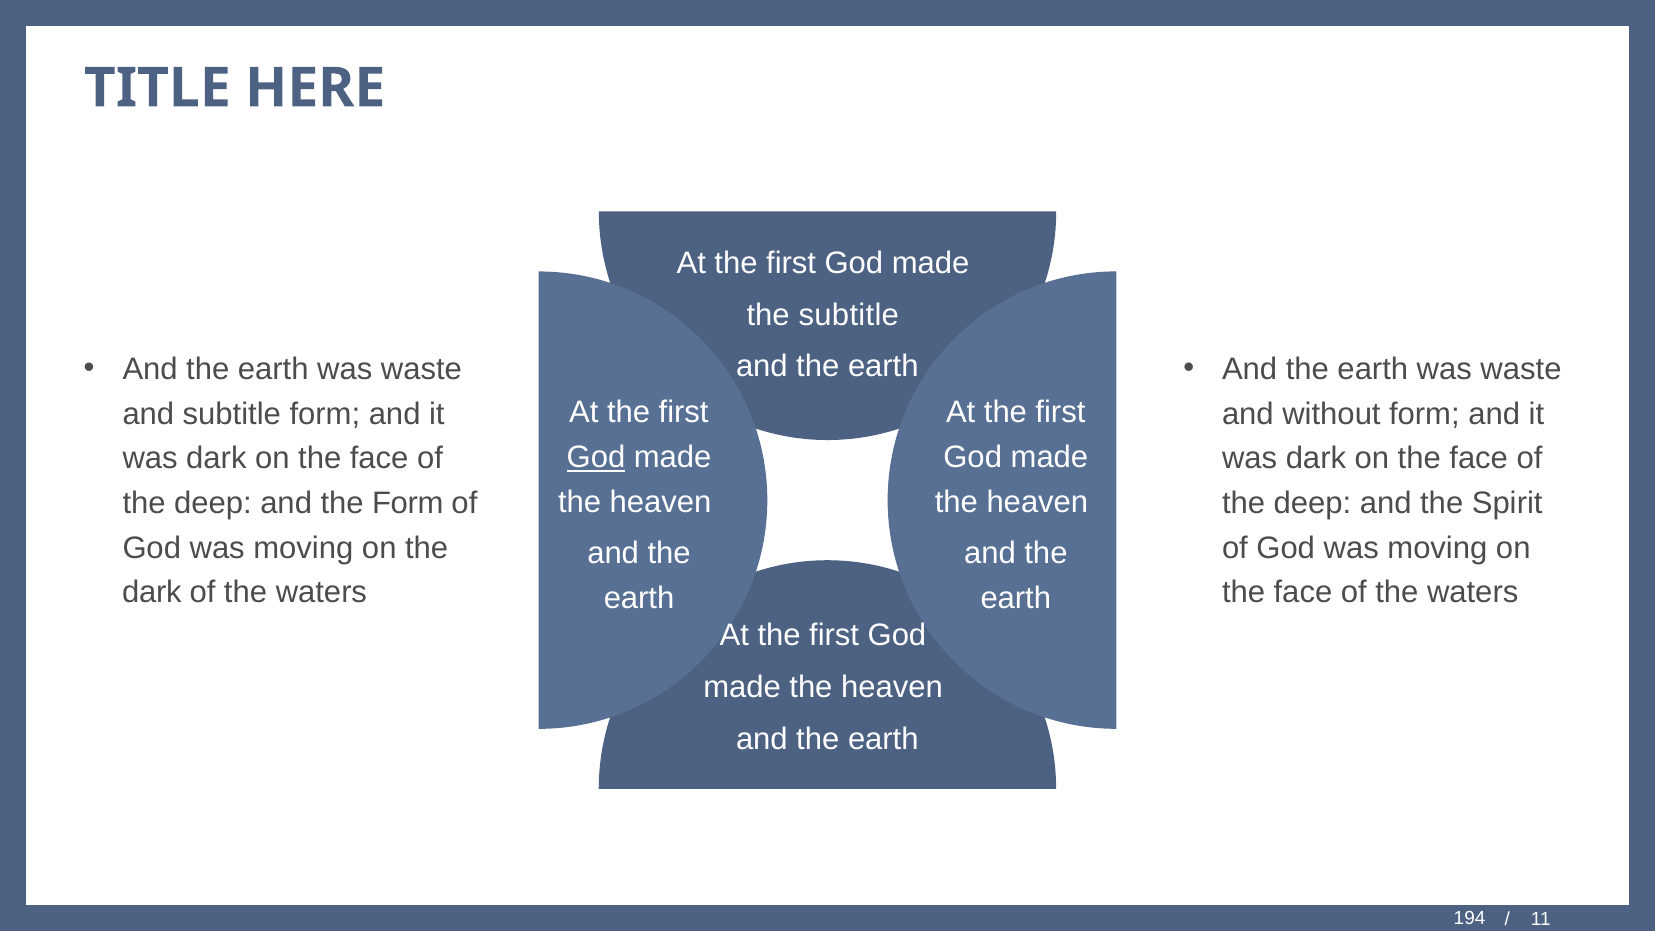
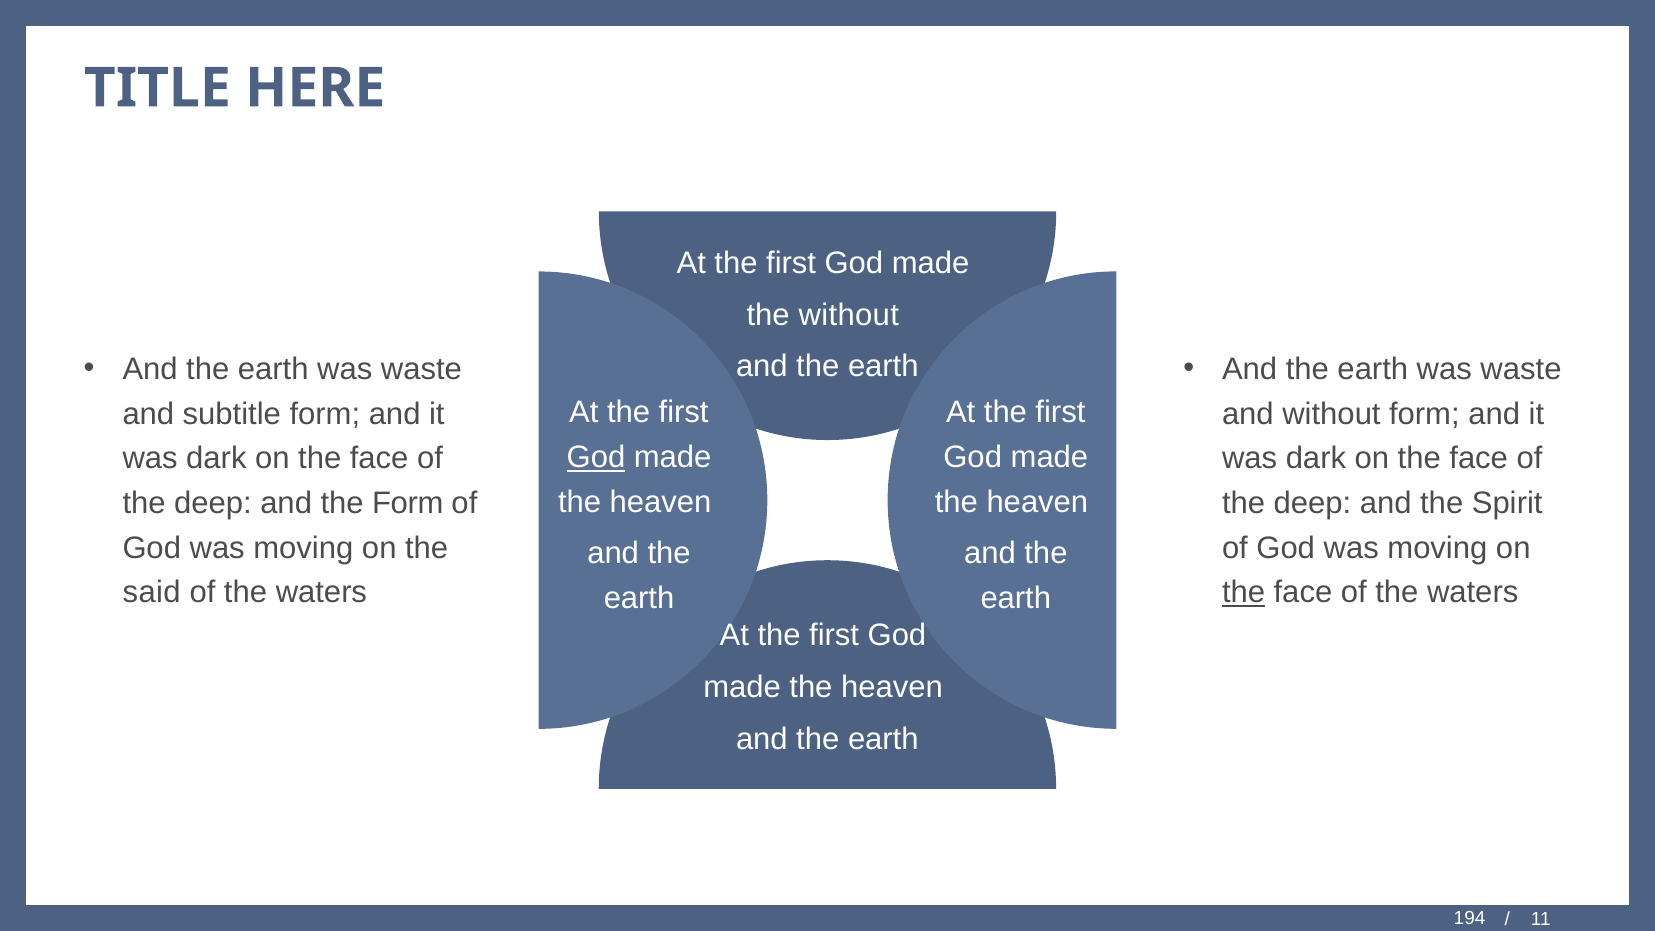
the subtitle: subtitle -> without
dark at (152, 593): dark -> said
the at (1244, 593) underline: none -> present
